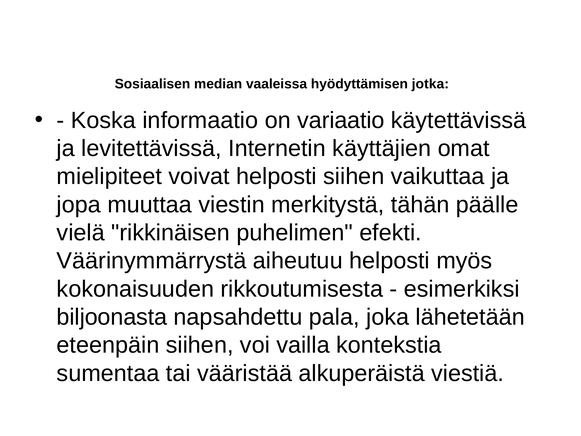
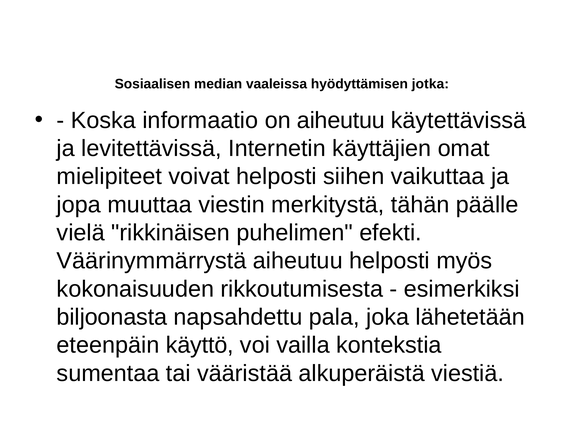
on variaatio: variaatio -> aiheutuu
eteenpäin siihen: siihen -> käyttö
